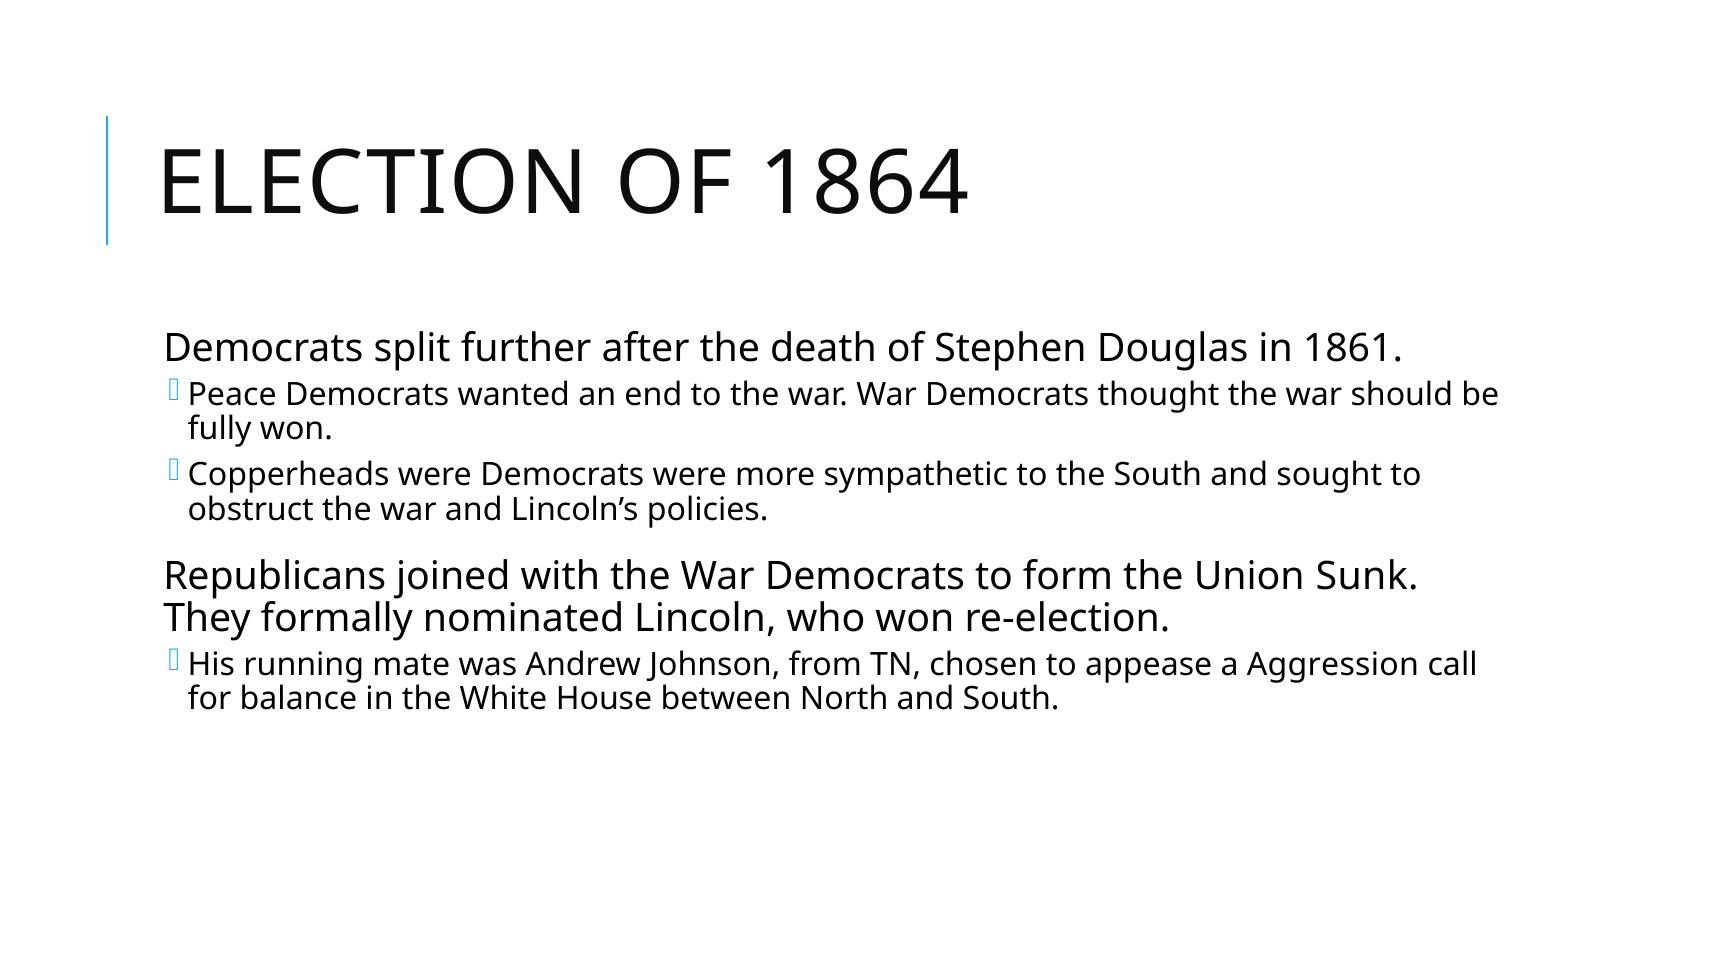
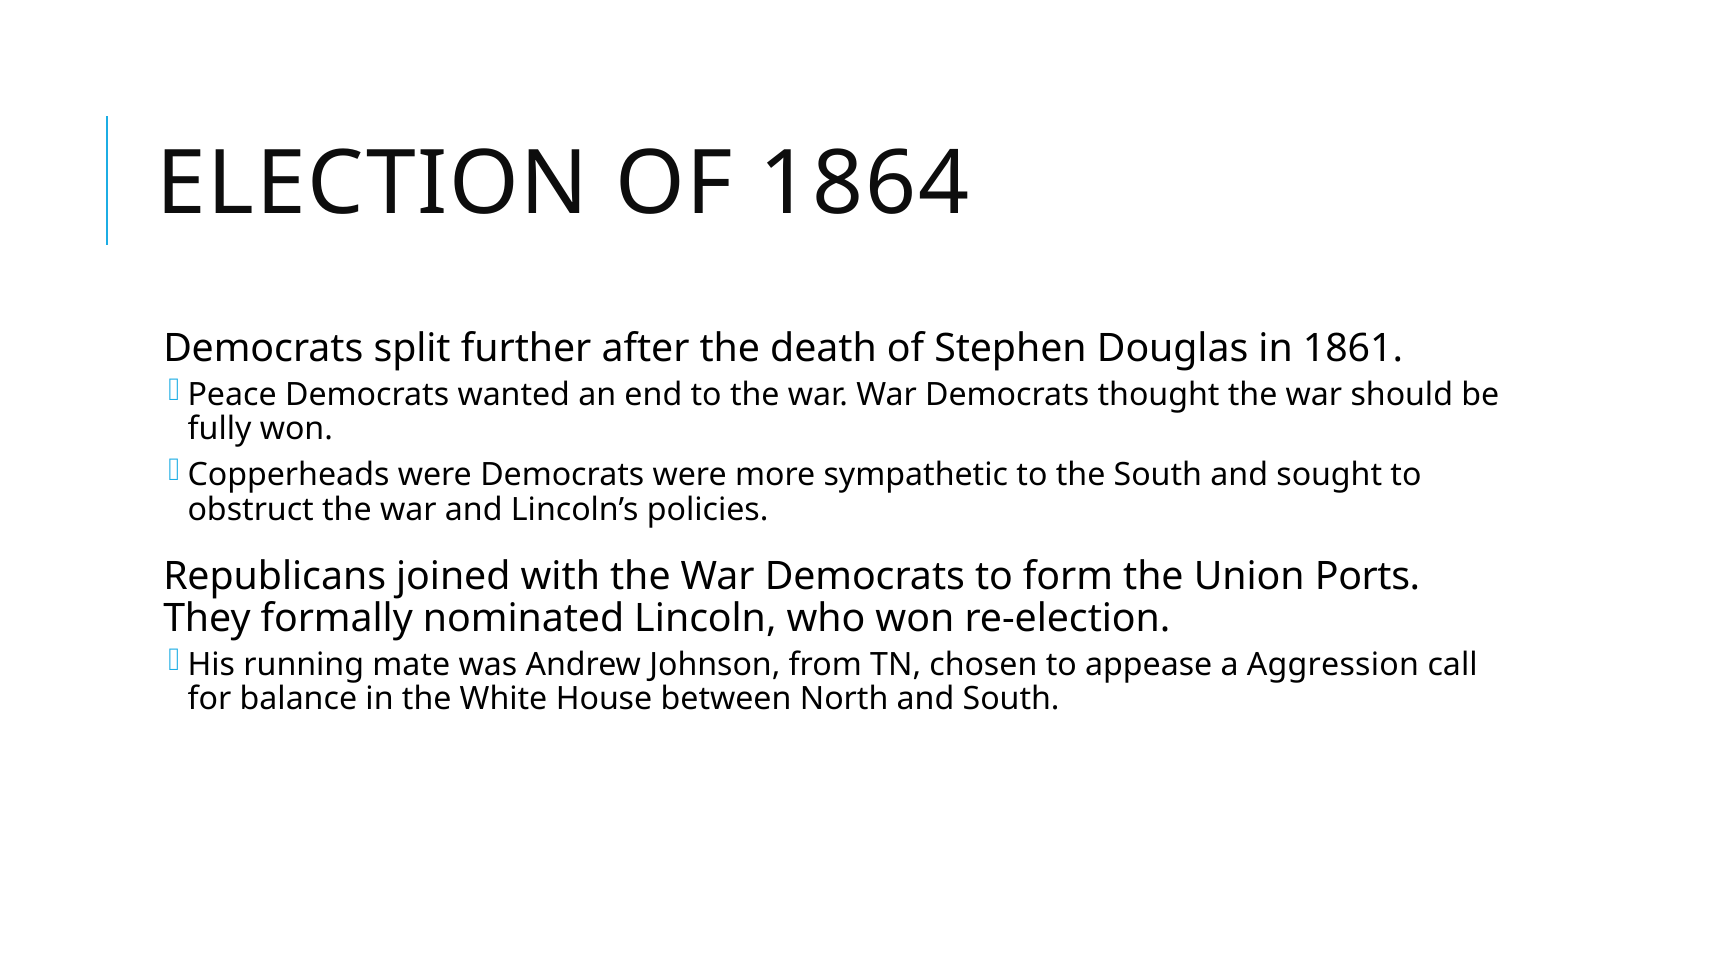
Sunk: Sunk -> Ports
